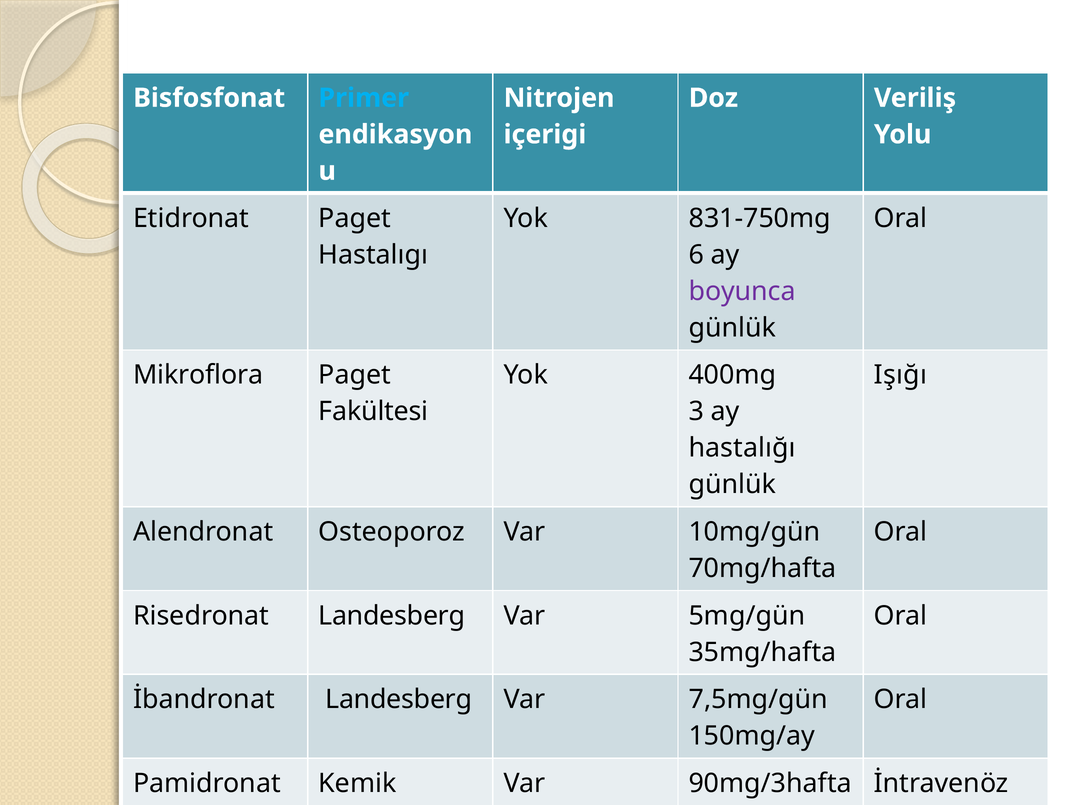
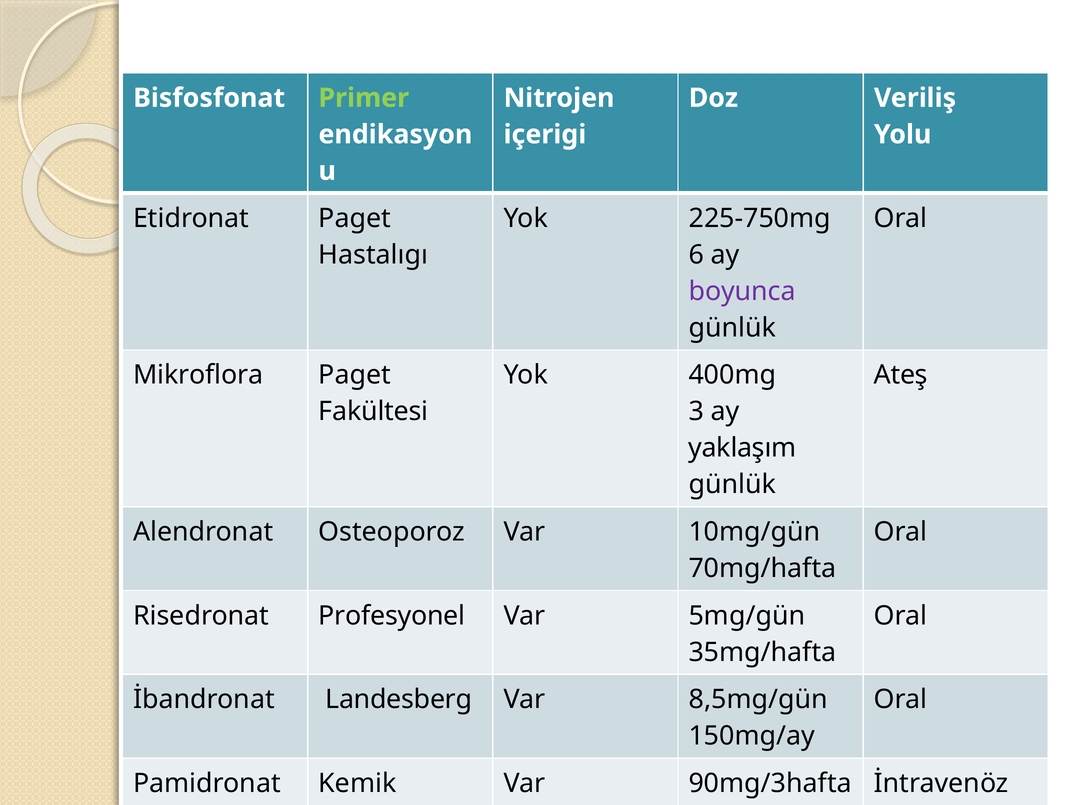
Primer colour: light blue -> light green
831-750mg: 831-750mg -> 225-750mg
Işığı: Işığı -> Ateş
hastalığı: hastalığı -> yaklaşım
Risedronat Landesberg: Landesberg -> Profesyonel
7,5mg/gün: 7,5mg/gün -> 8,5mg/gün
